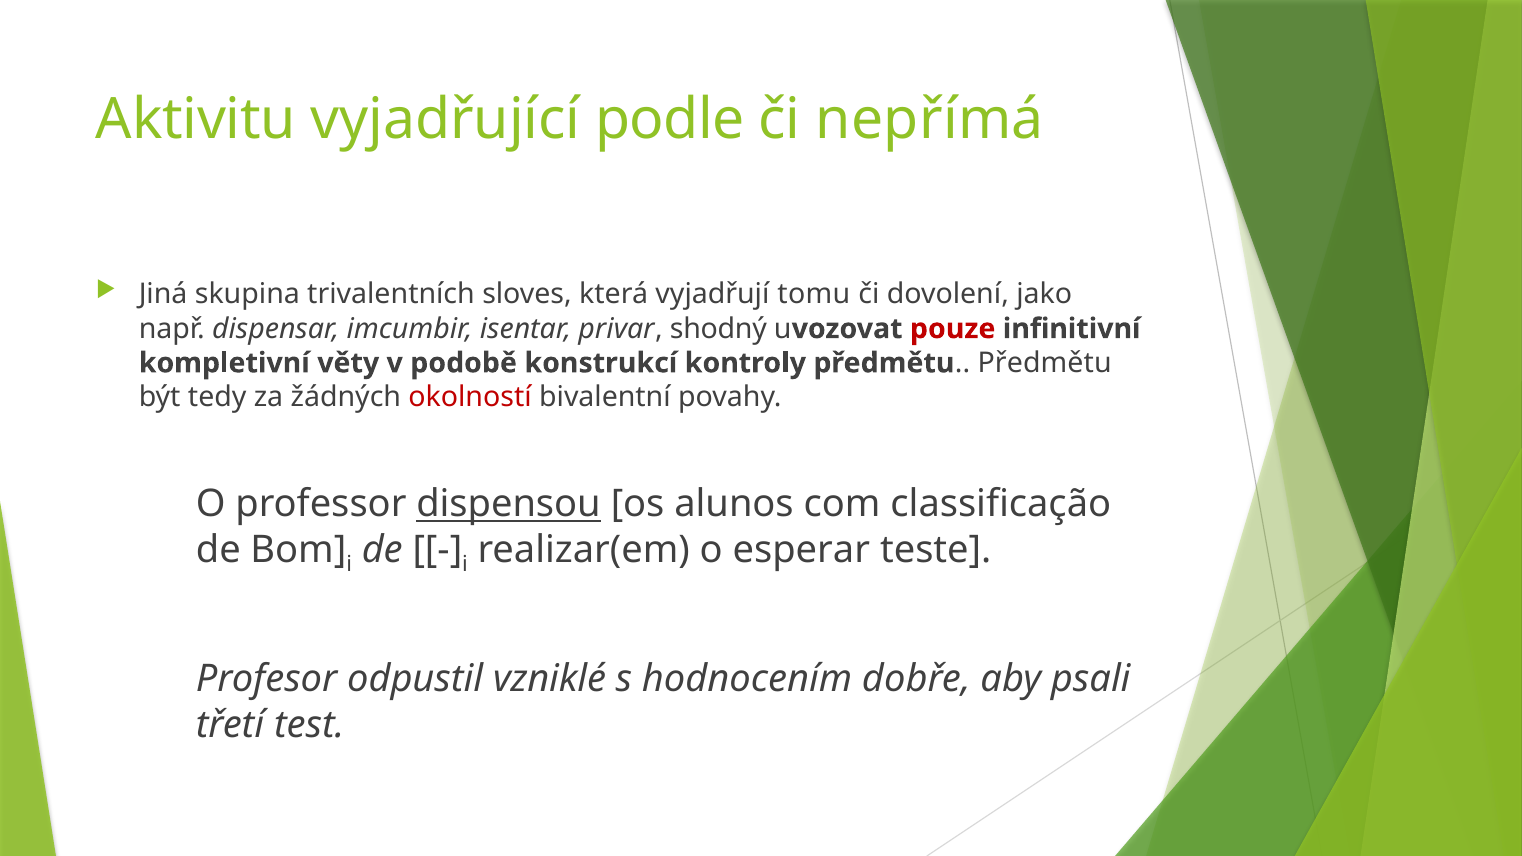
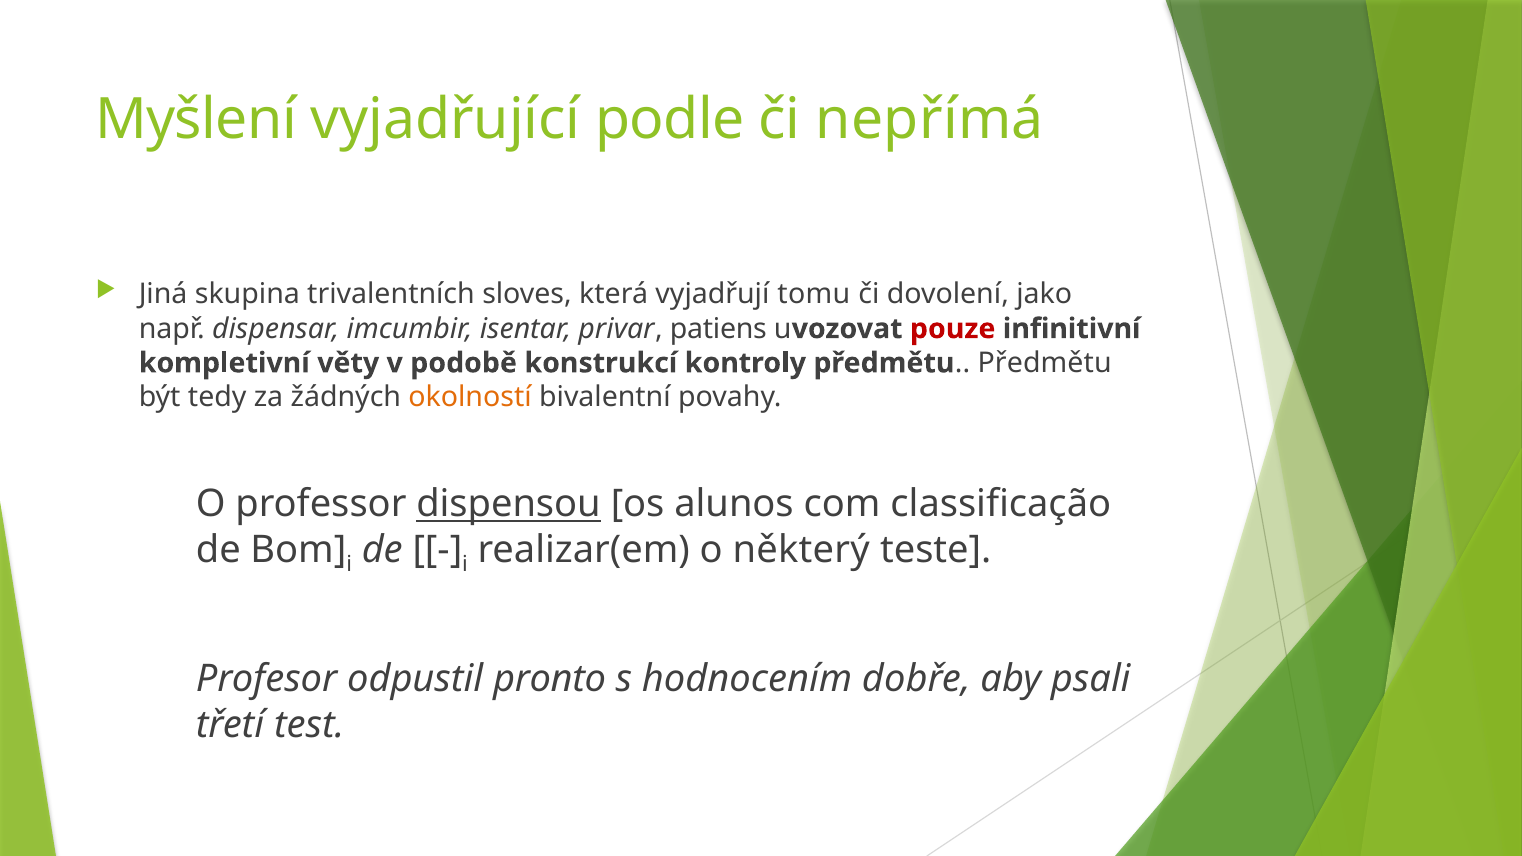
Aktivitu: Aktivitu -> Myšlení
shodný: shodný -> patiens
okolností colour: red -> orange
esperar: esperar -> některý
vzniklé: vzniklé -> pronto
